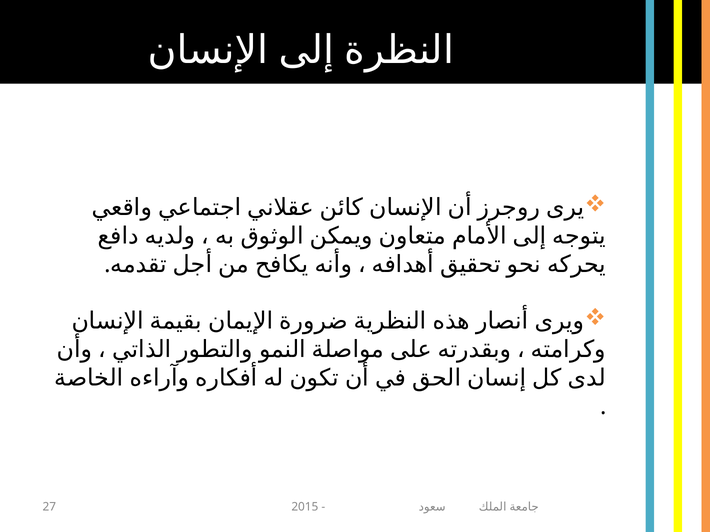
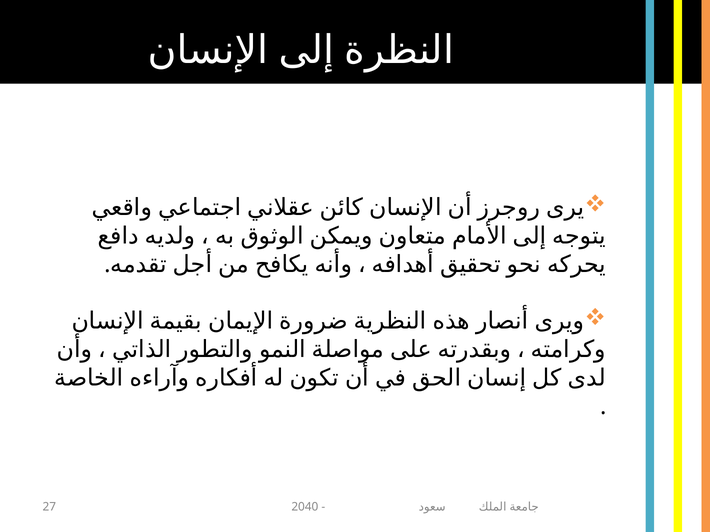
2015: 2015 -> 2040
